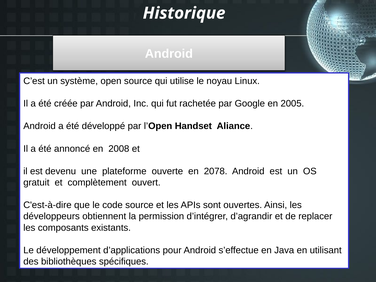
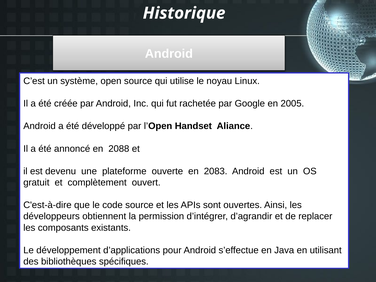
2008: 2008 -> 2088
2078: 2078 -> 2083
